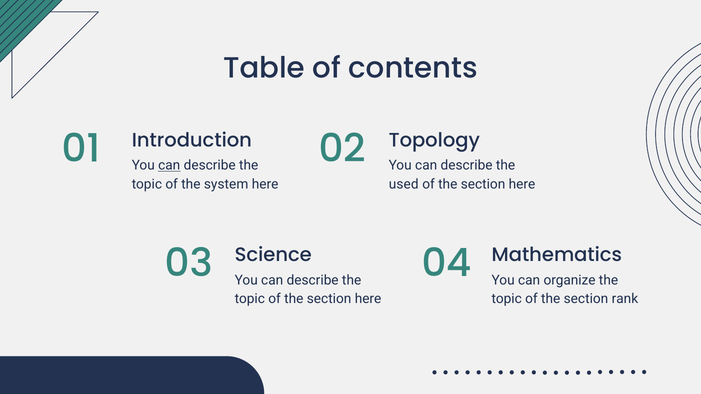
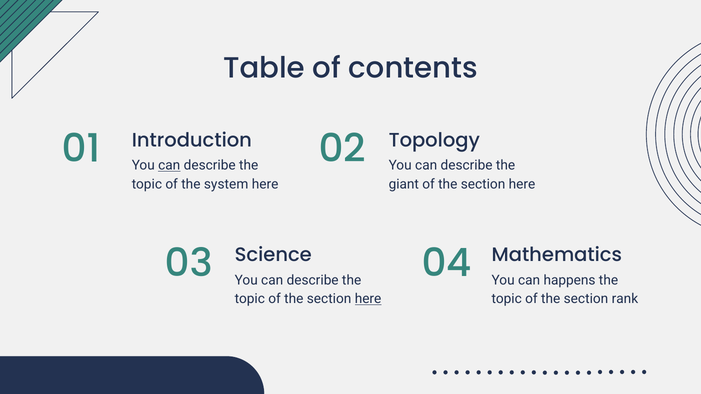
used: used -> giant
here at (368, 299) underline: none -> present
organize: organize -> happens
